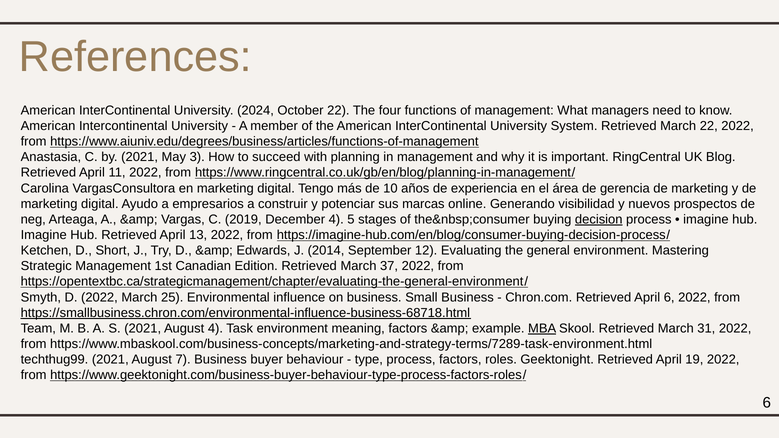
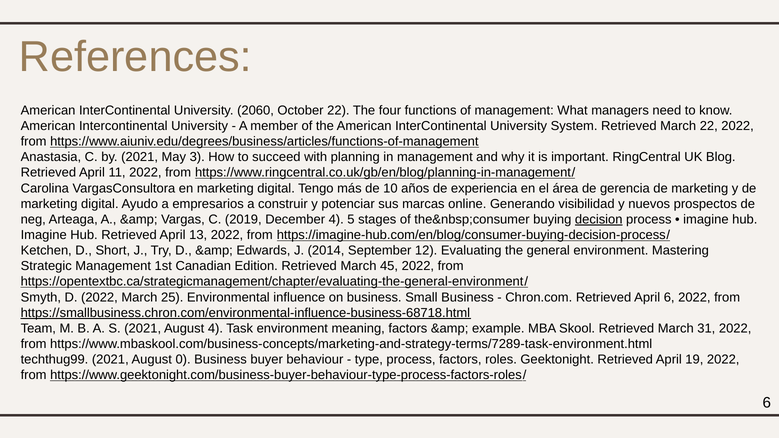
2024: 2024 -> 2060
37: 37 -> 45
MBA underline: present -> none
7: 7 -> 0
